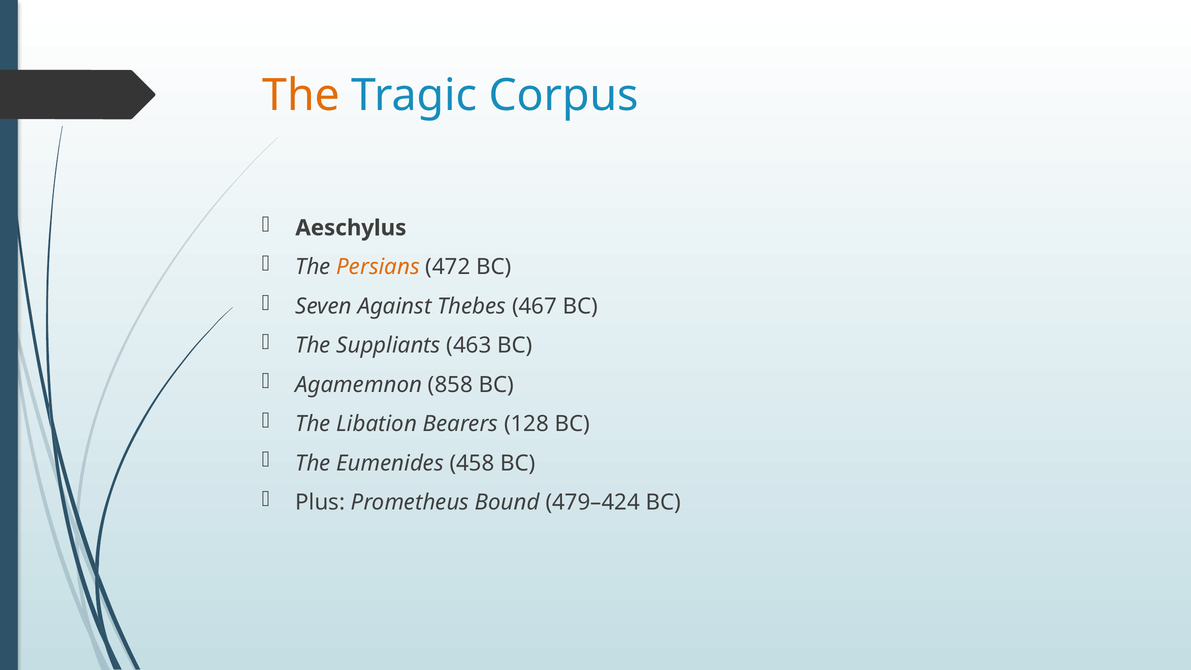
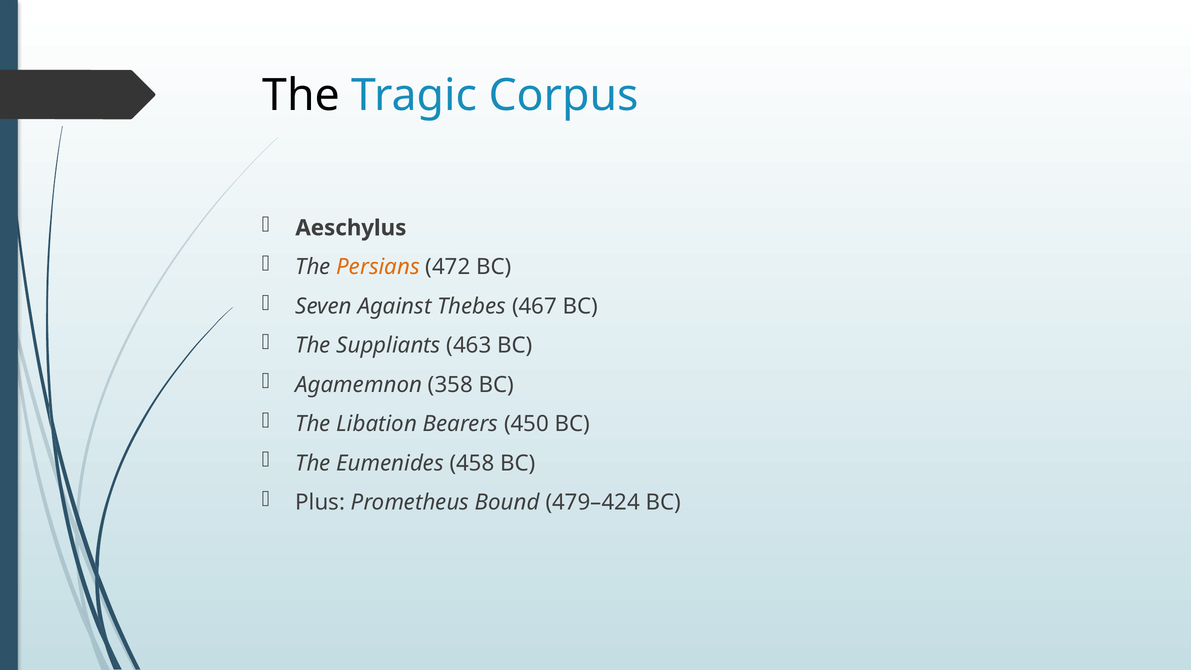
The at (301, 95) colour: orange -> black
858: 858 -> 358
128: 128 -> 450
